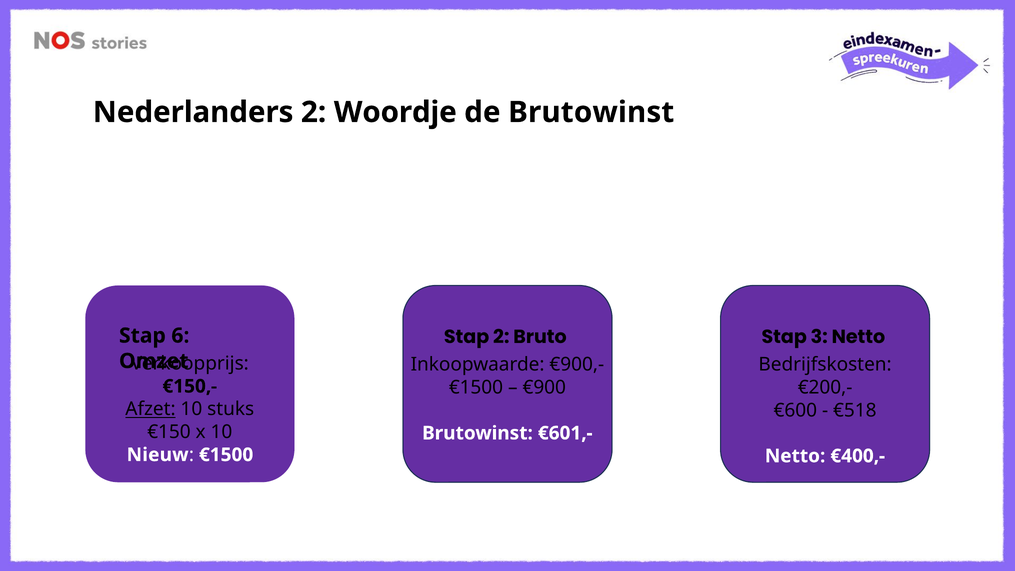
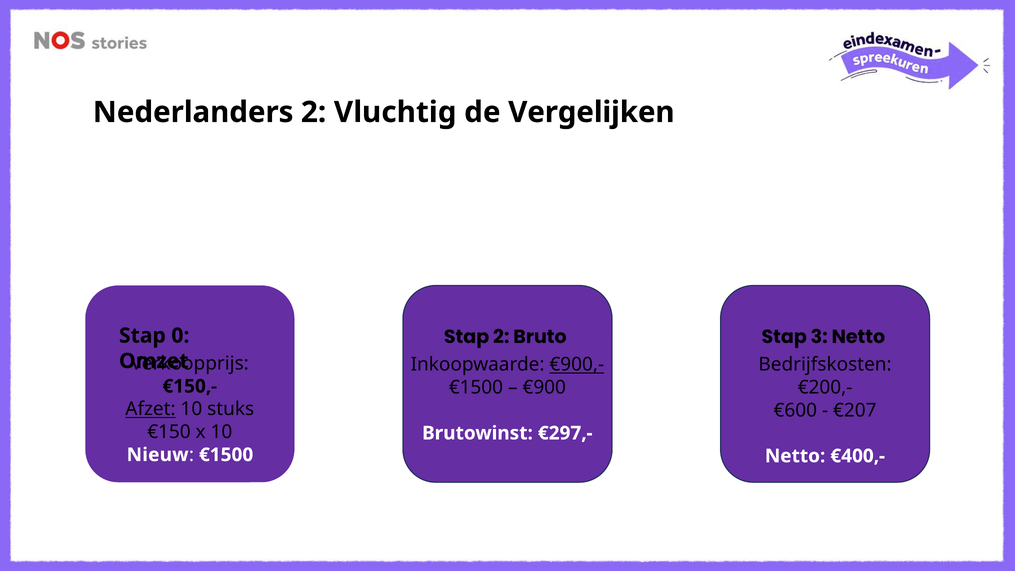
Woordje: Woordje -> Vluchtig
de Brutowinst: Brutowinst -> Vergelijken
6: 6 -> 0
€900,- underline: none -> present
€518: €518 -> €207
€601,-: €601,- -> €297,-
